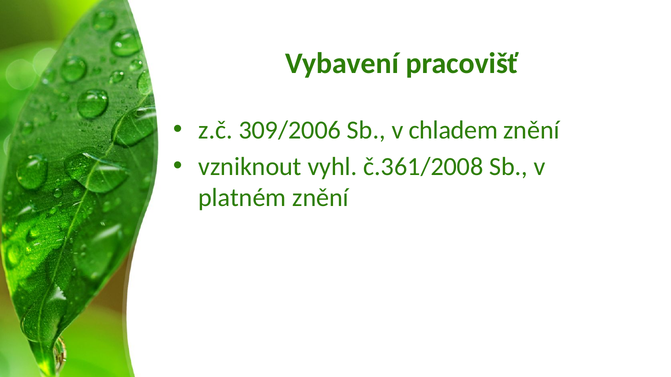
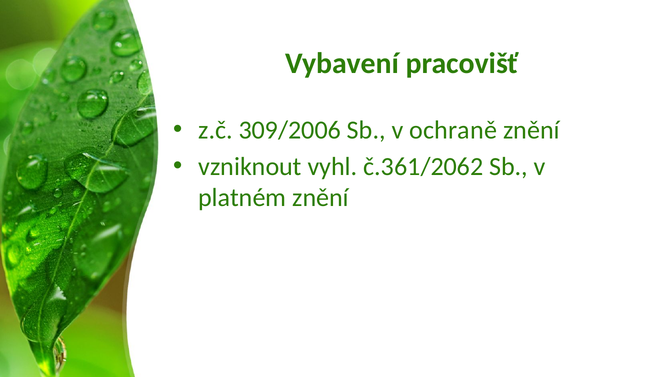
chladem: chladem -> ochraně
č.361/2008: č.361/2008 -> č.361/2062
